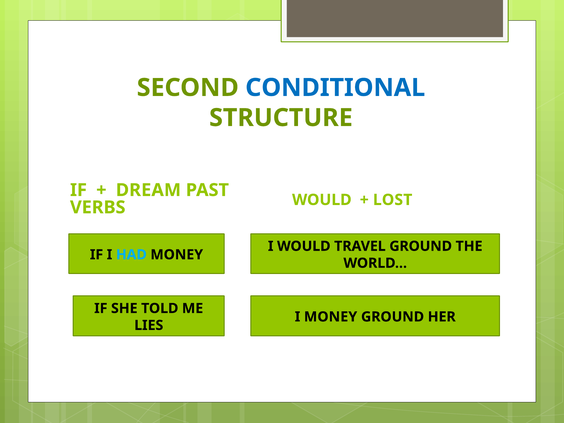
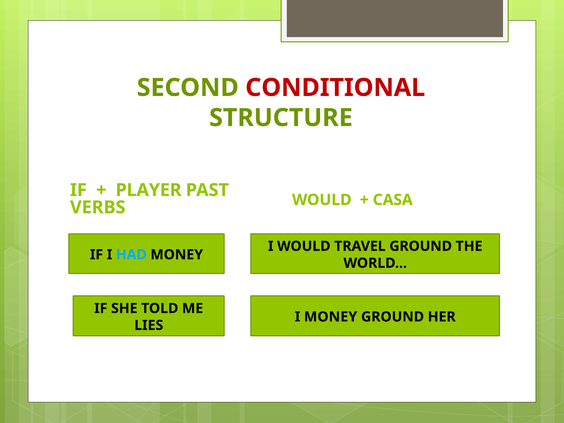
CONDITIONAL colour: blue -> red
DREAM: DREAM -> PLAYER
LOST: LOST -> CASA
